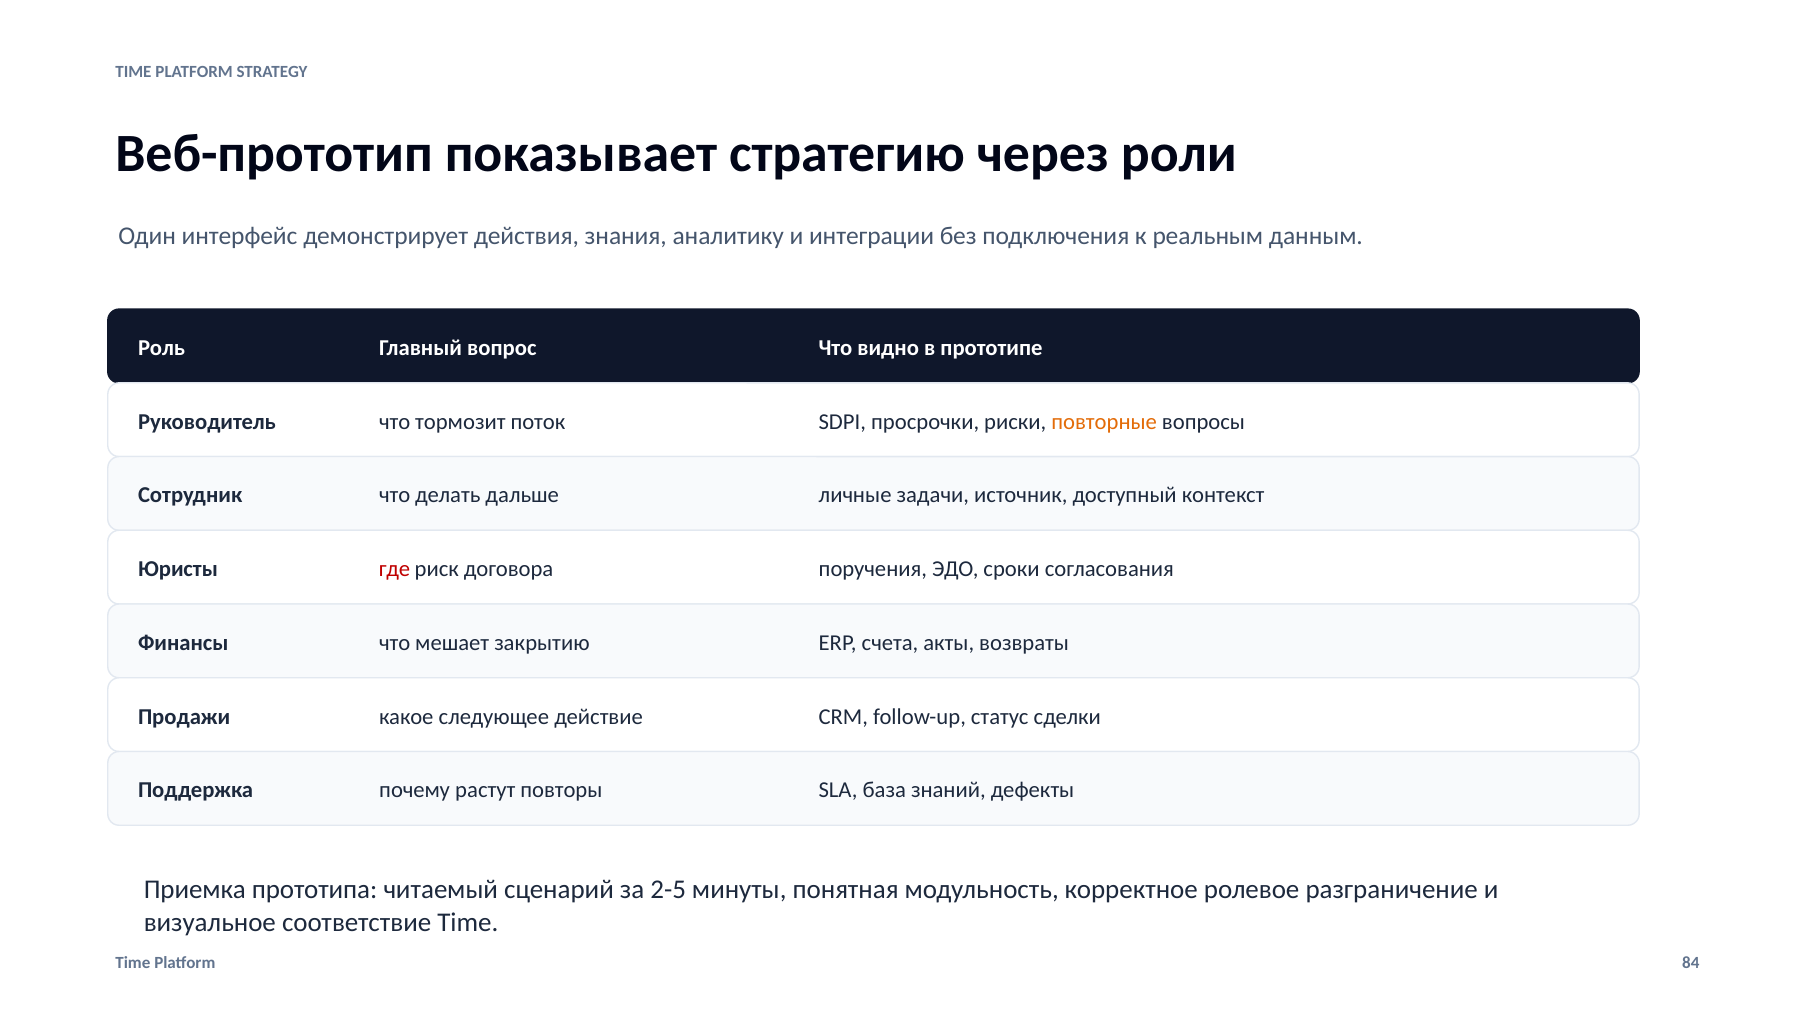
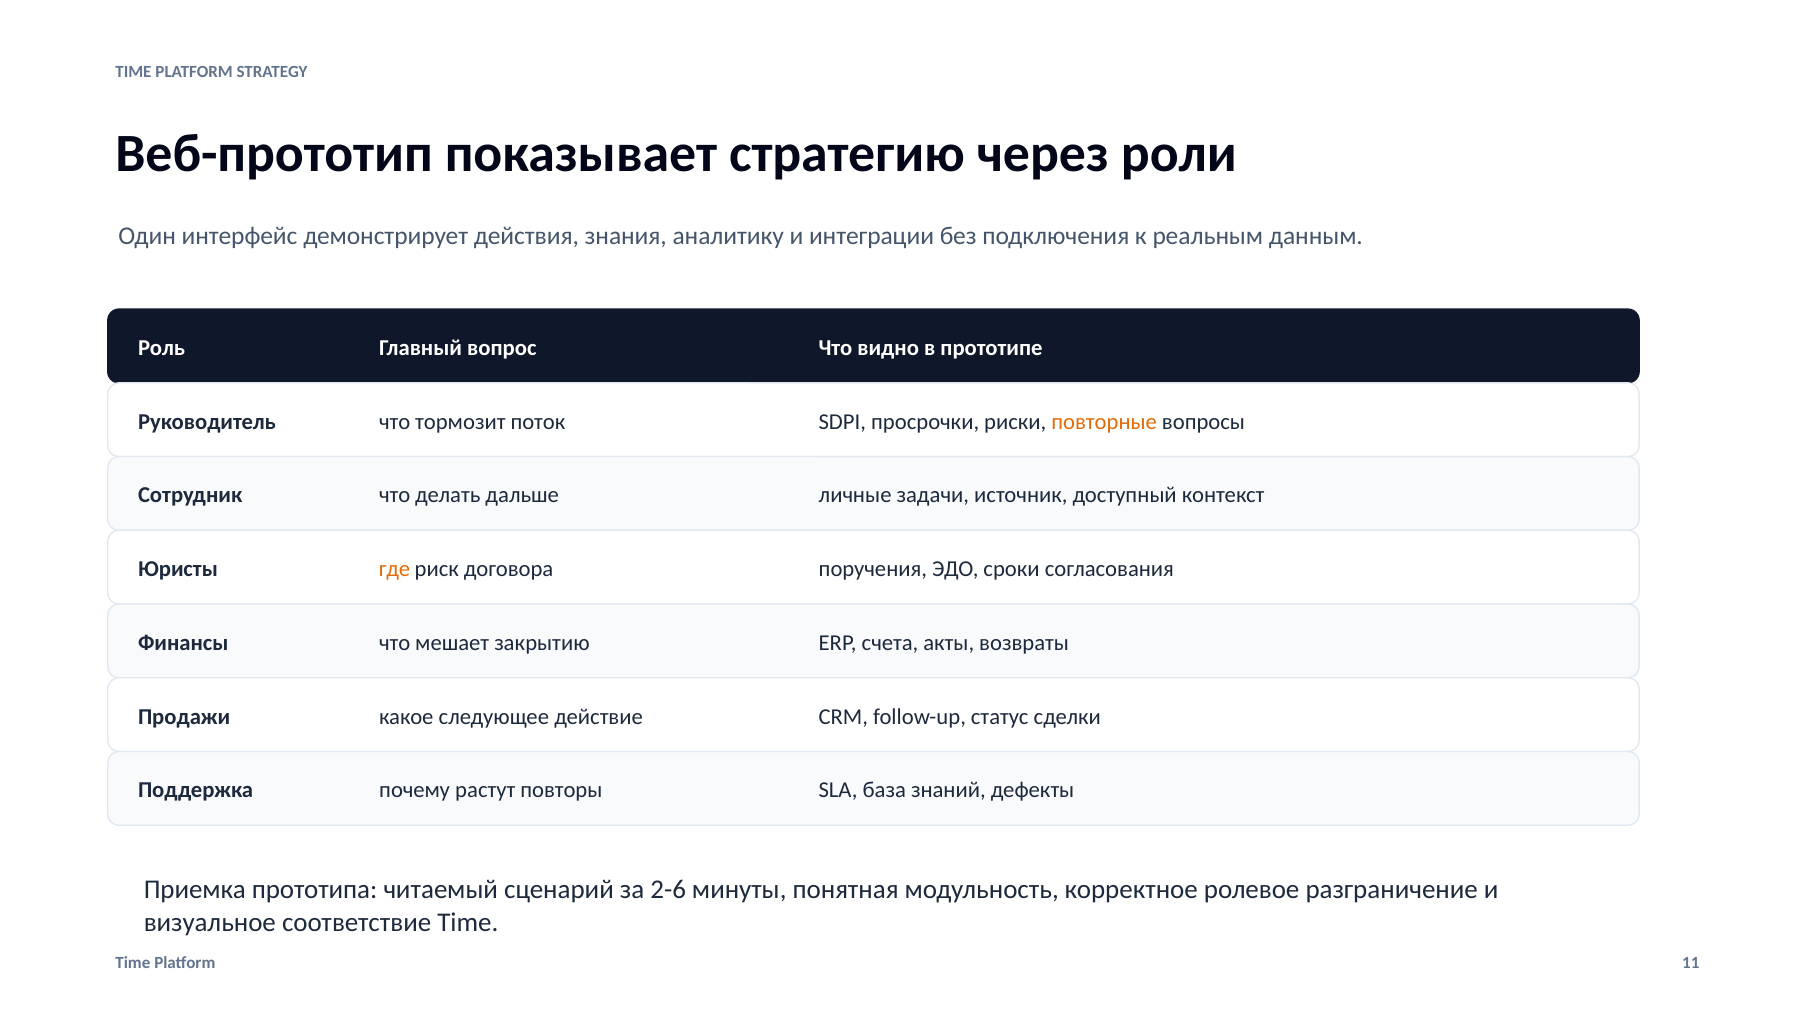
где colour: red -> orange
2-5: 2-5 -> 2-6
84: 84 -> 11
